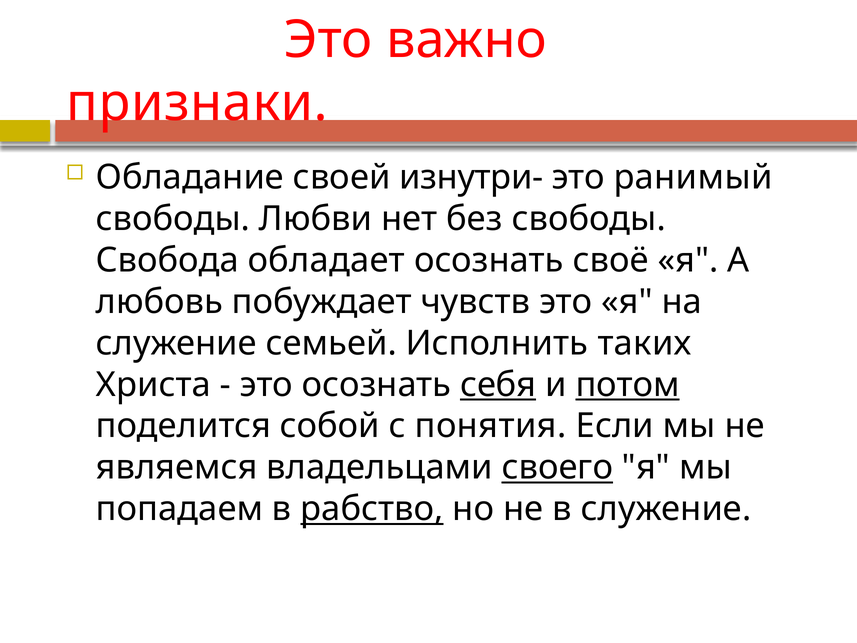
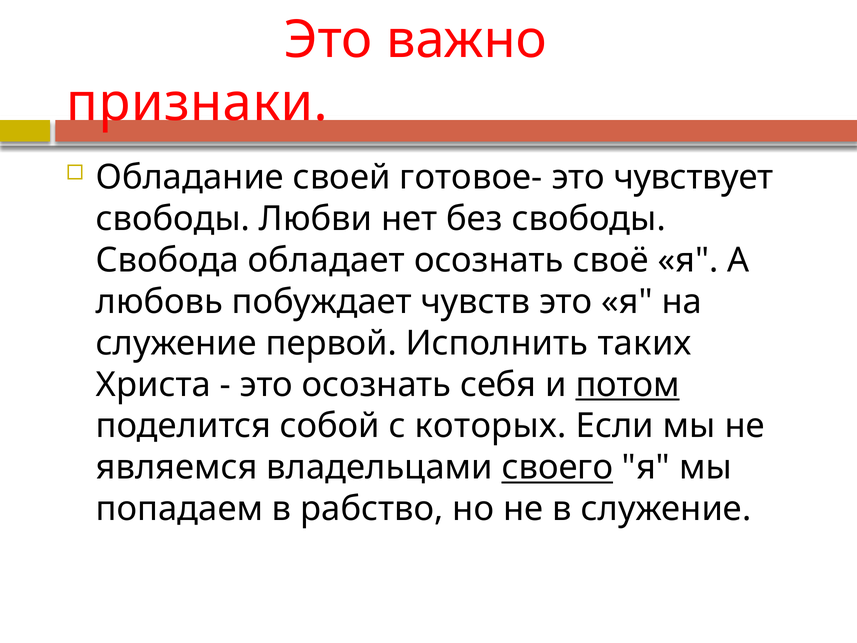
изнутри-: изнутри- -> готовое-
ранимый: ранимый -> чувствует
семьей: семьей -> первой
себя underline: present -> none
понятия: понятия -> которых
рабство underline: present -> none
